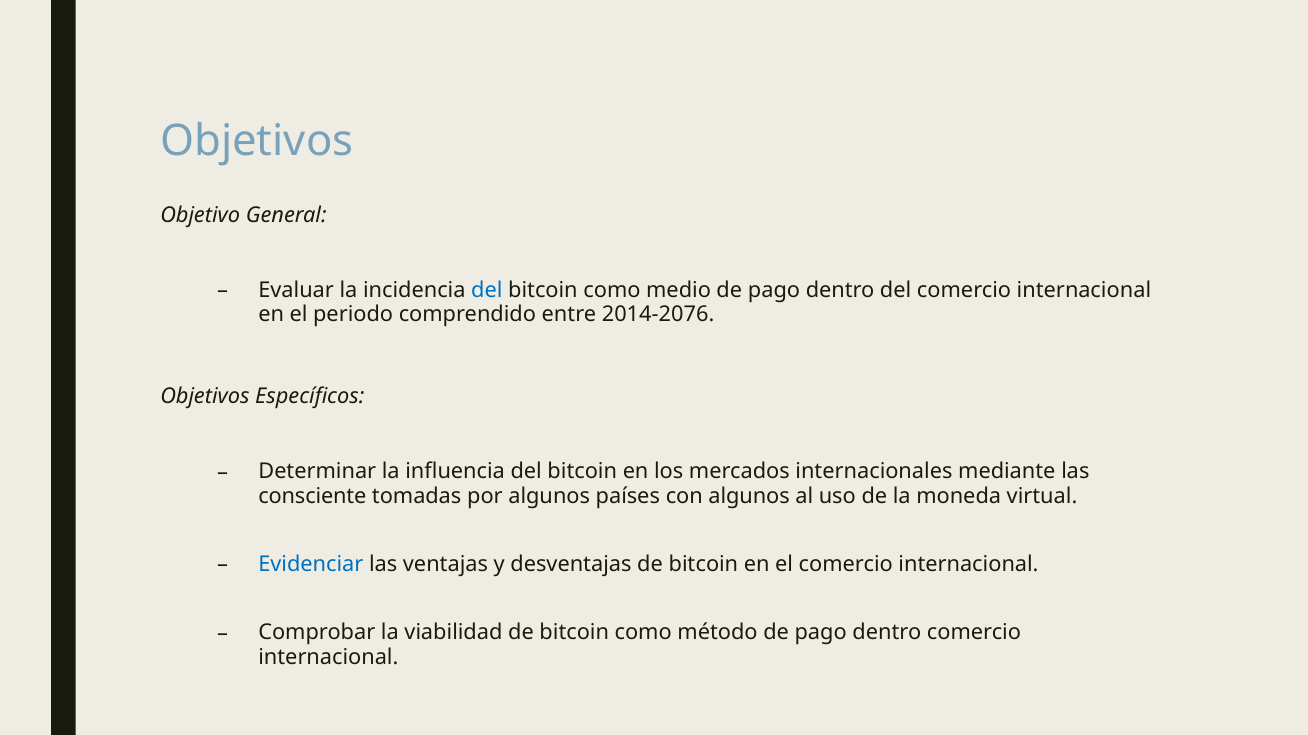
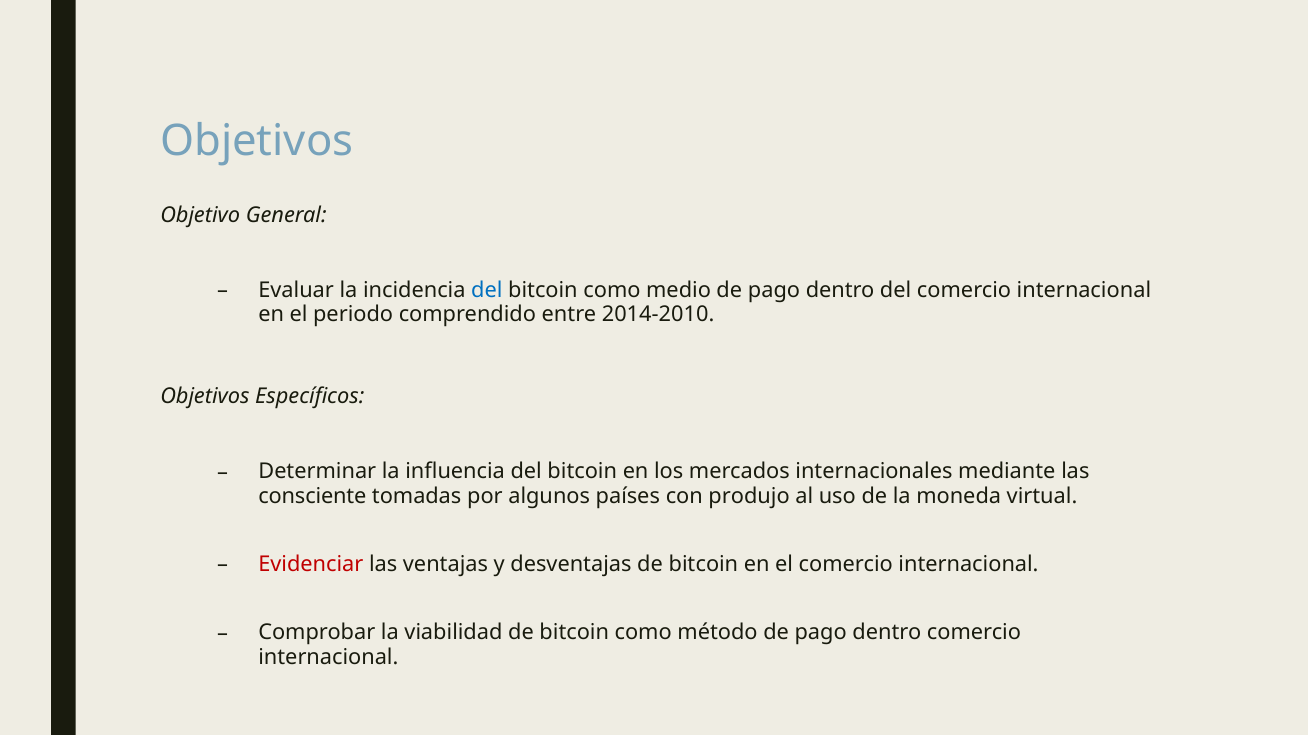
2014-2076: 2014-2076 -> 2014-2010
con algunos: algunos -> produjo
Evidenciar colour: blue -> red
